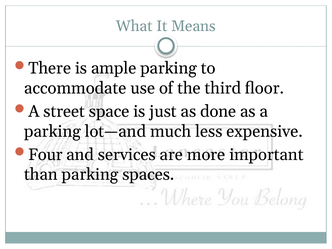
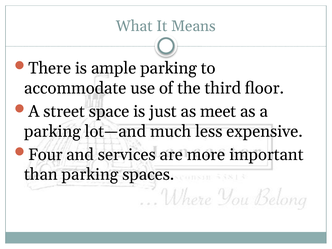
done: done -> meet
